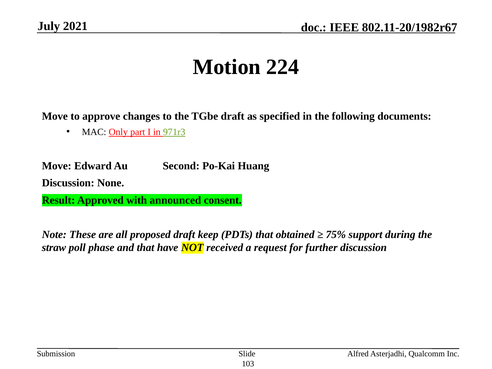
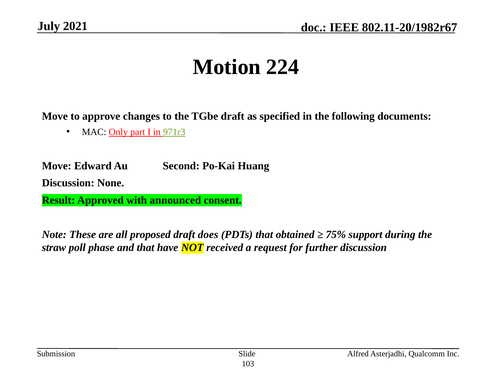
keep: keep -> does
